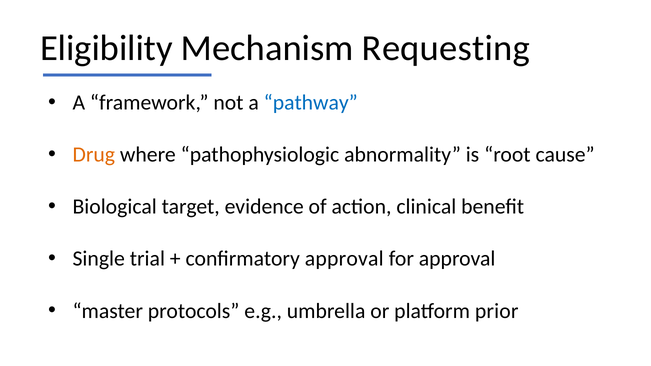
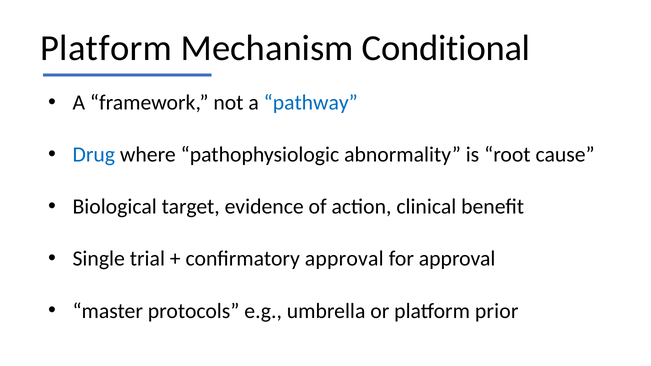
Eligibility at (106, 48): Eligibility -> Platform
Requesting: Requesting -> Conditional
Drug colour: orange -> blue
